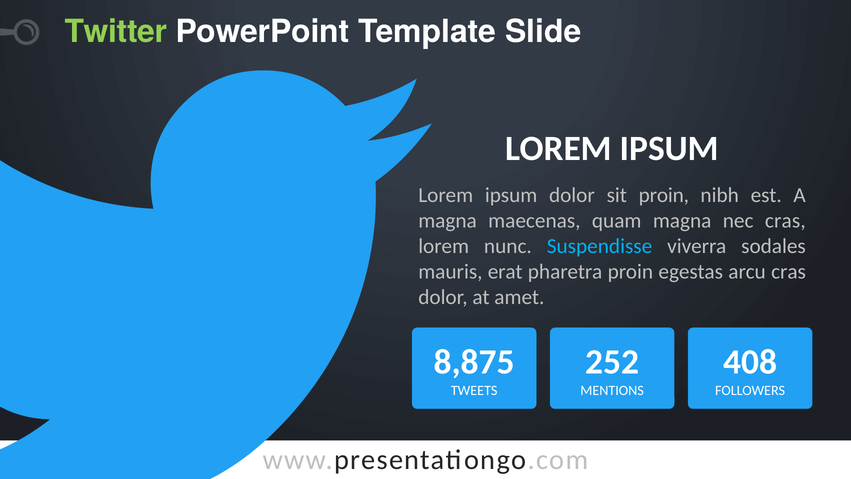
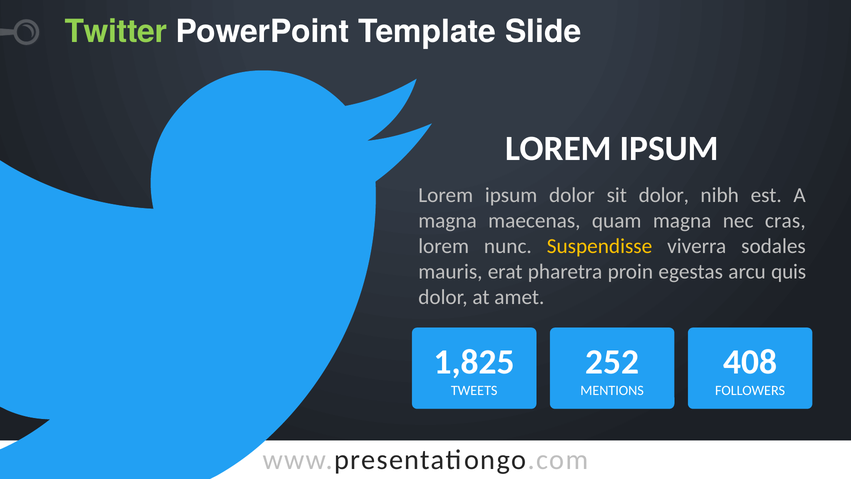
sit proin: proin -> dolor
Suspendisse colour: light blue -> yellow
arcu cras: cras -> quis
8,875: 8,875 -> 1,825
